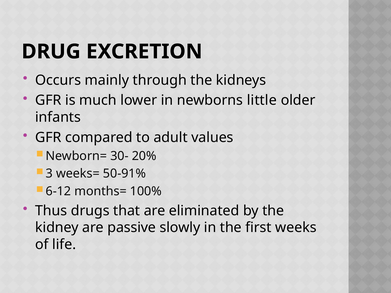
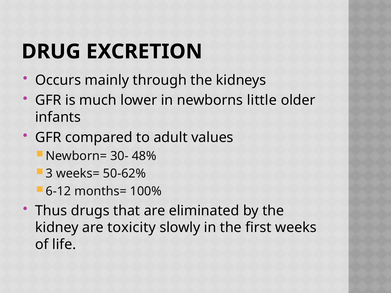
20%: 20% -> 48%
50-91%: 50-91% -> 50-62%
passive: passive -> toxicity
